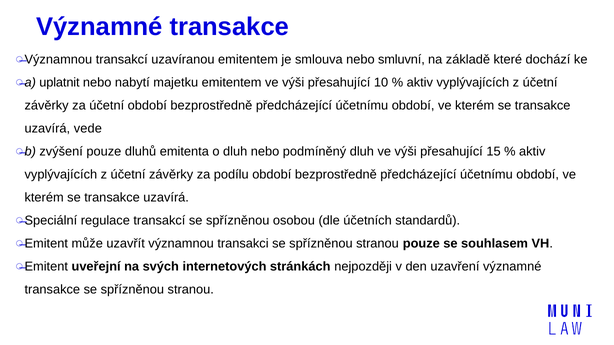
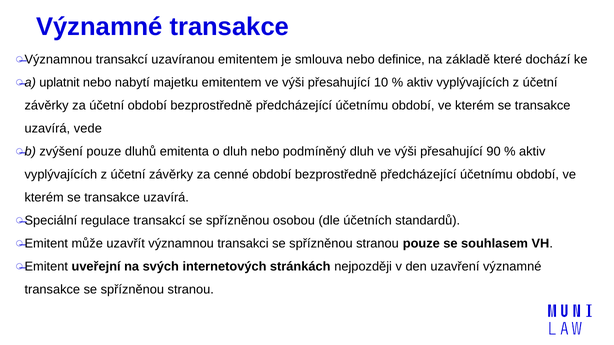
smluvní: smluvní -> definice
15: 15 -> 90
podílu: podílu -> cenné
